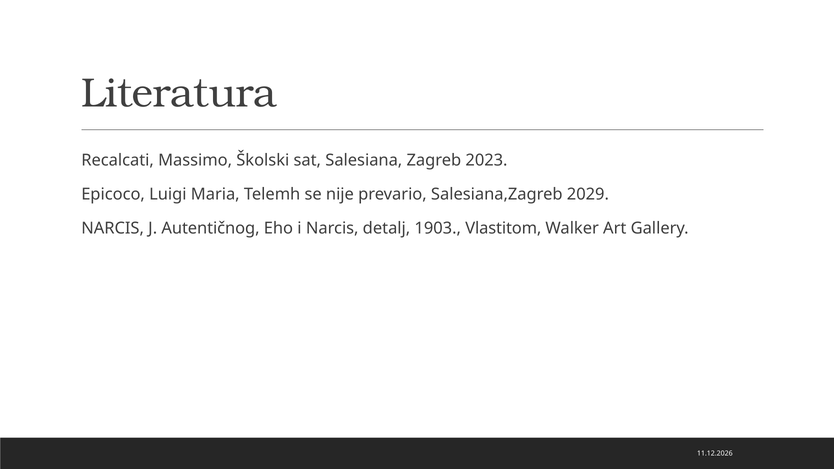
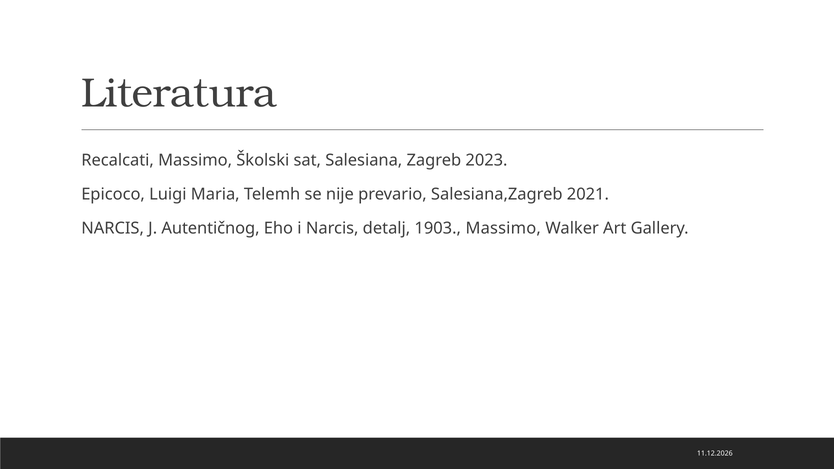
2029: 2029 -> 2021
1903 Vlastitom: Vlastitom -> Massimo
